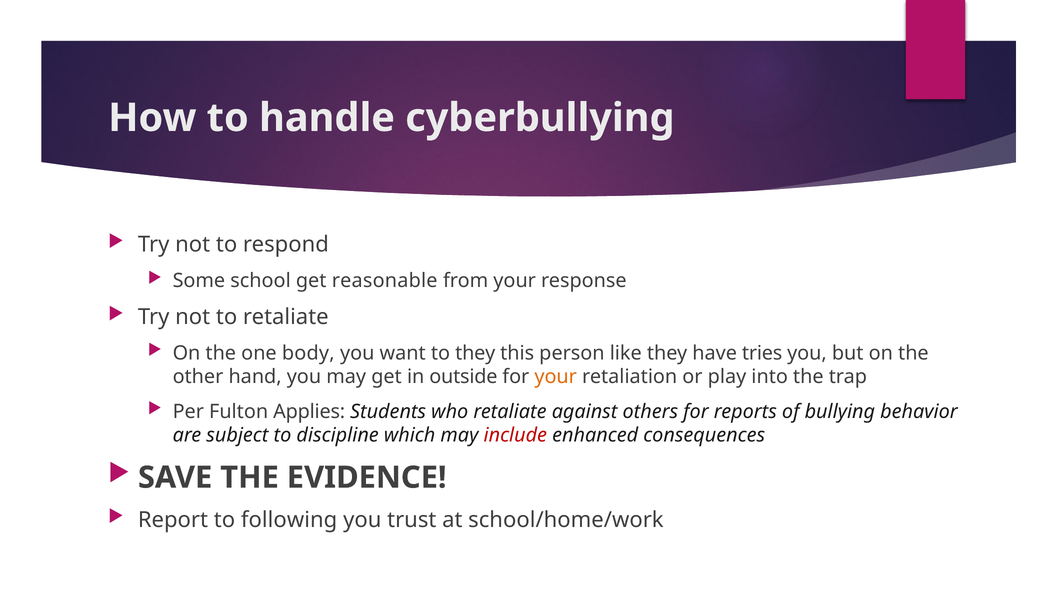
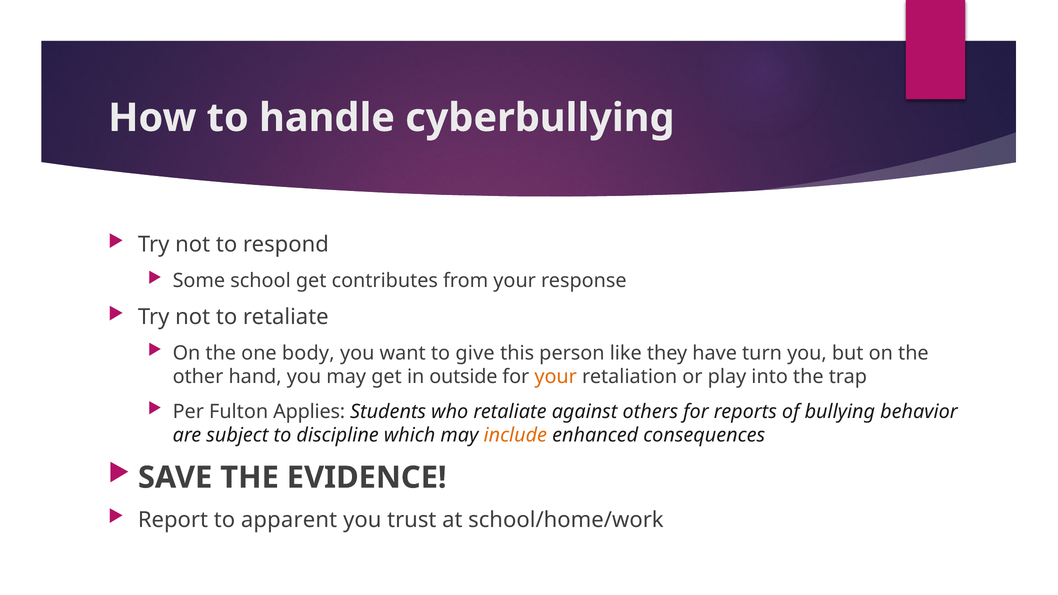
reasonable: reasonable -> contributes
to they: they -> give
tries: tries -> turn
include colour: red -> orange
following: following -> apparent
